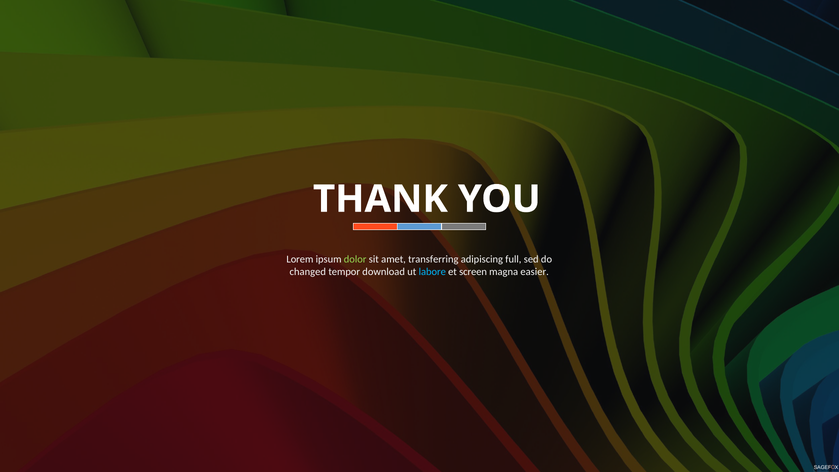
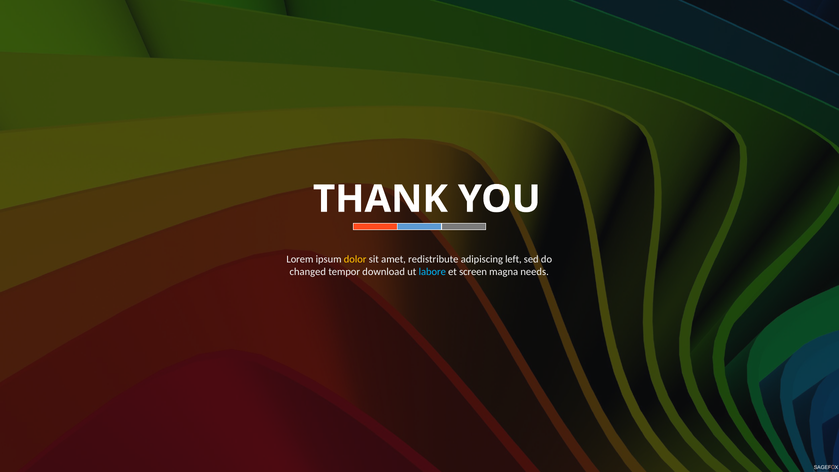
dolor colour: light green -> yellow
transferring: transferring -> redistribute
full: full -> left
easier: easier -> needs
